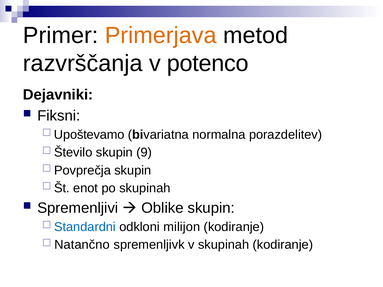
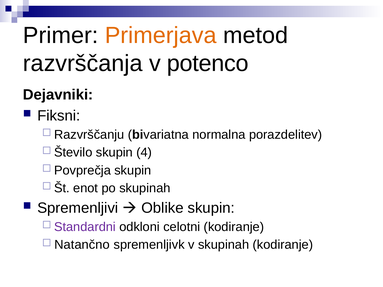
Upoštevamo: Upoštevamo -> Razvrščanju
9: 9 -> 4
Standardni colour: blue -> purple
milijon: milijon -> celotni
